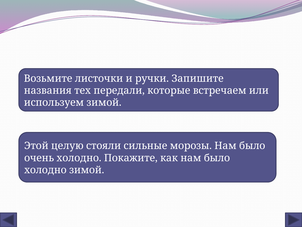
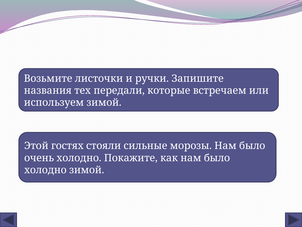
целую: целую -> гостях
